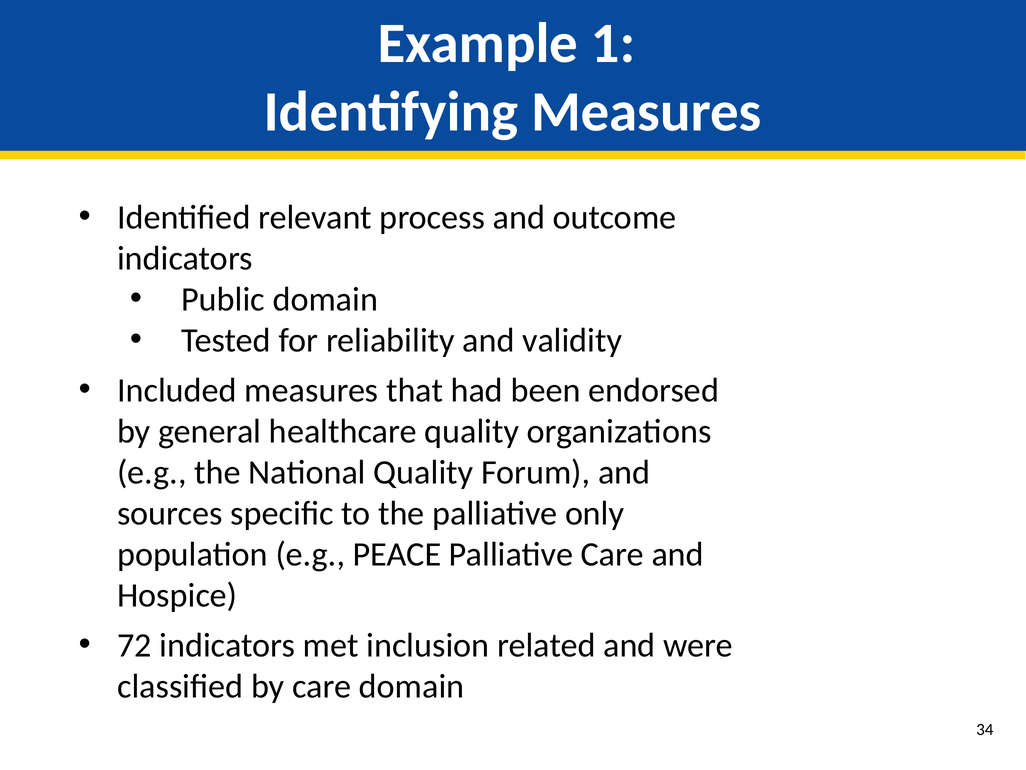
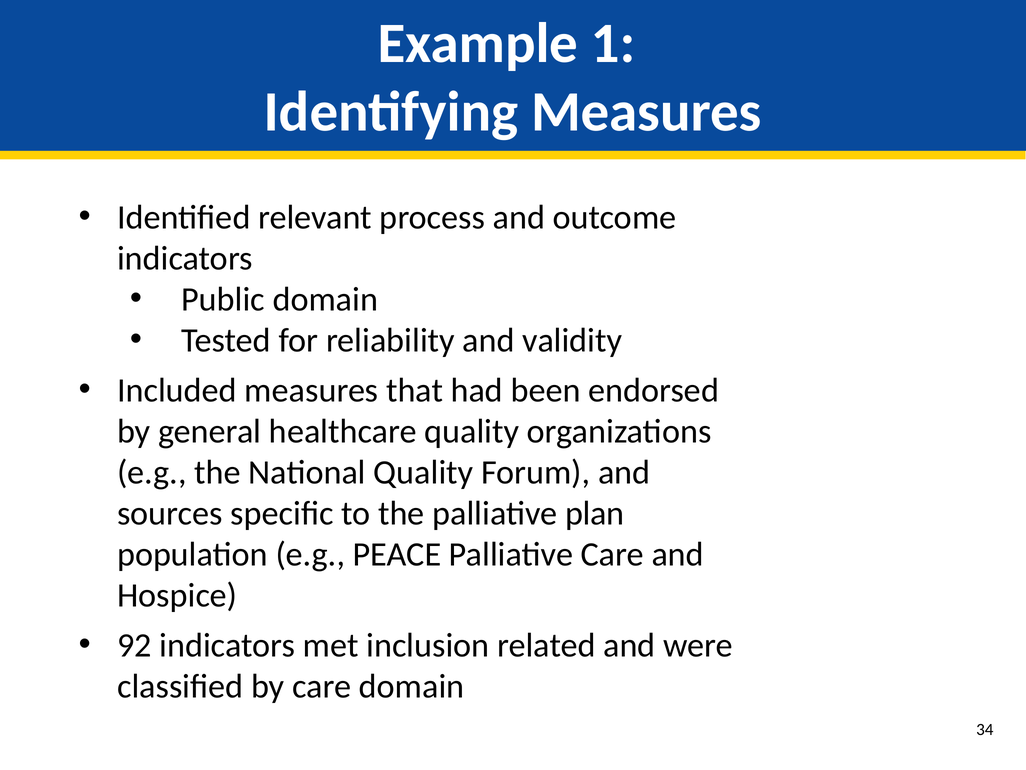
only: only -> plan
72: 72 -> 92
